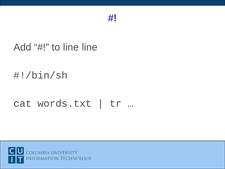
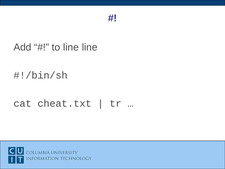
words.txt: words.txt -> cheat.txt
